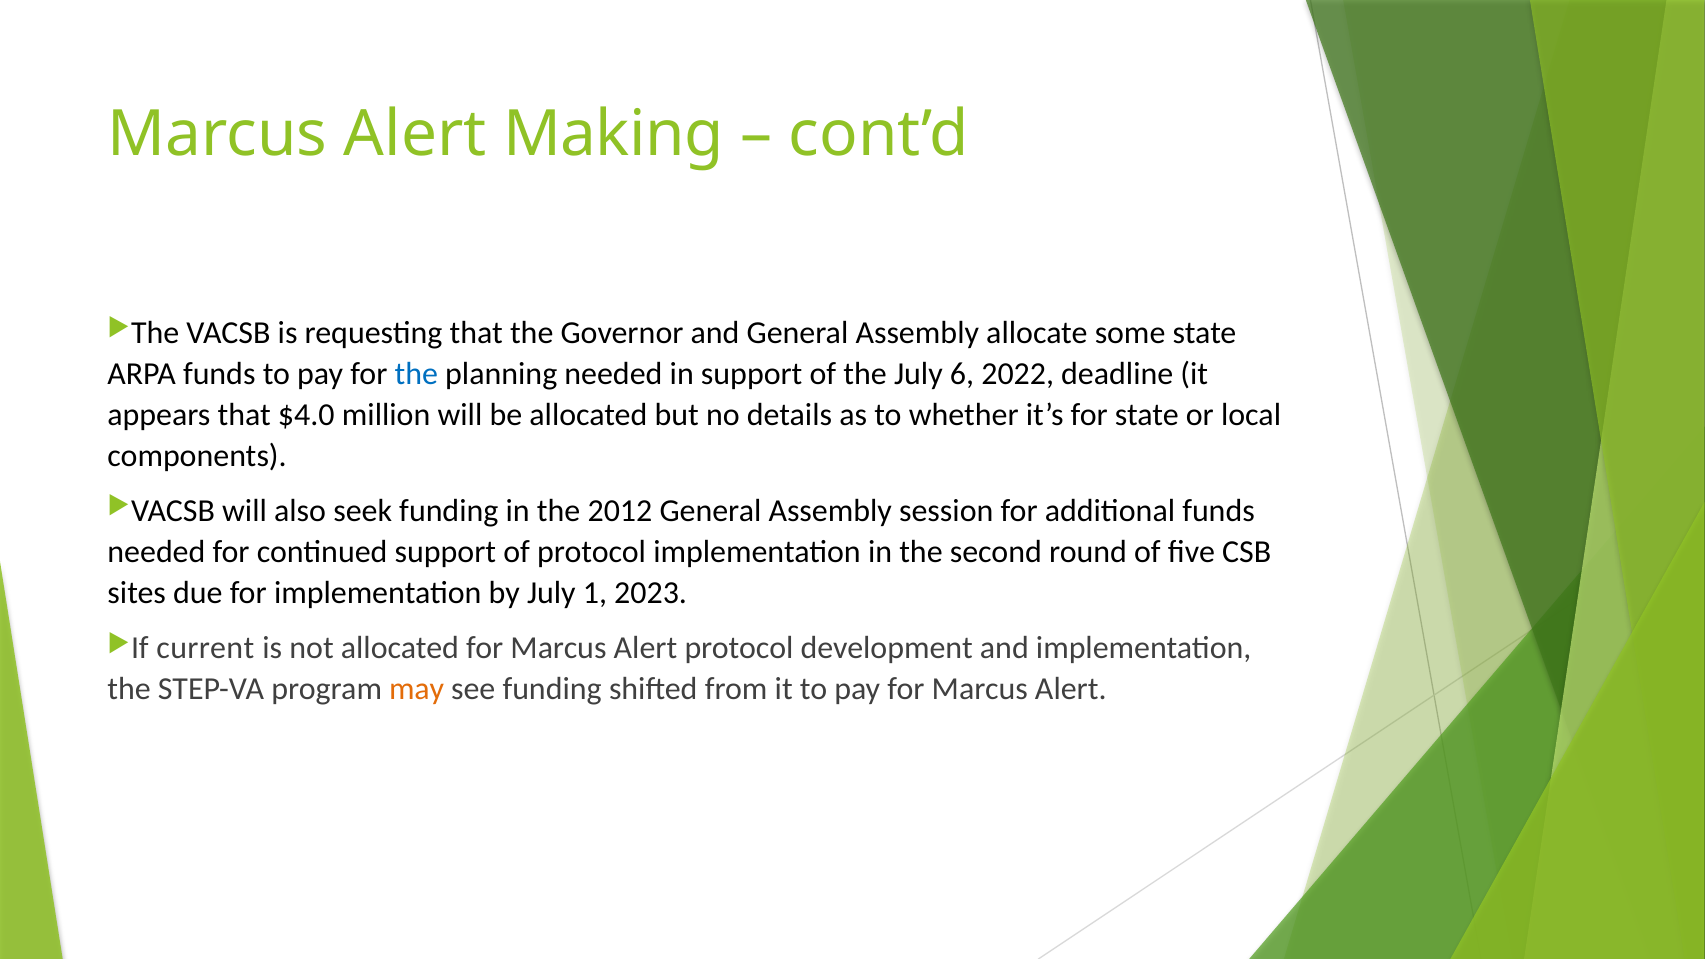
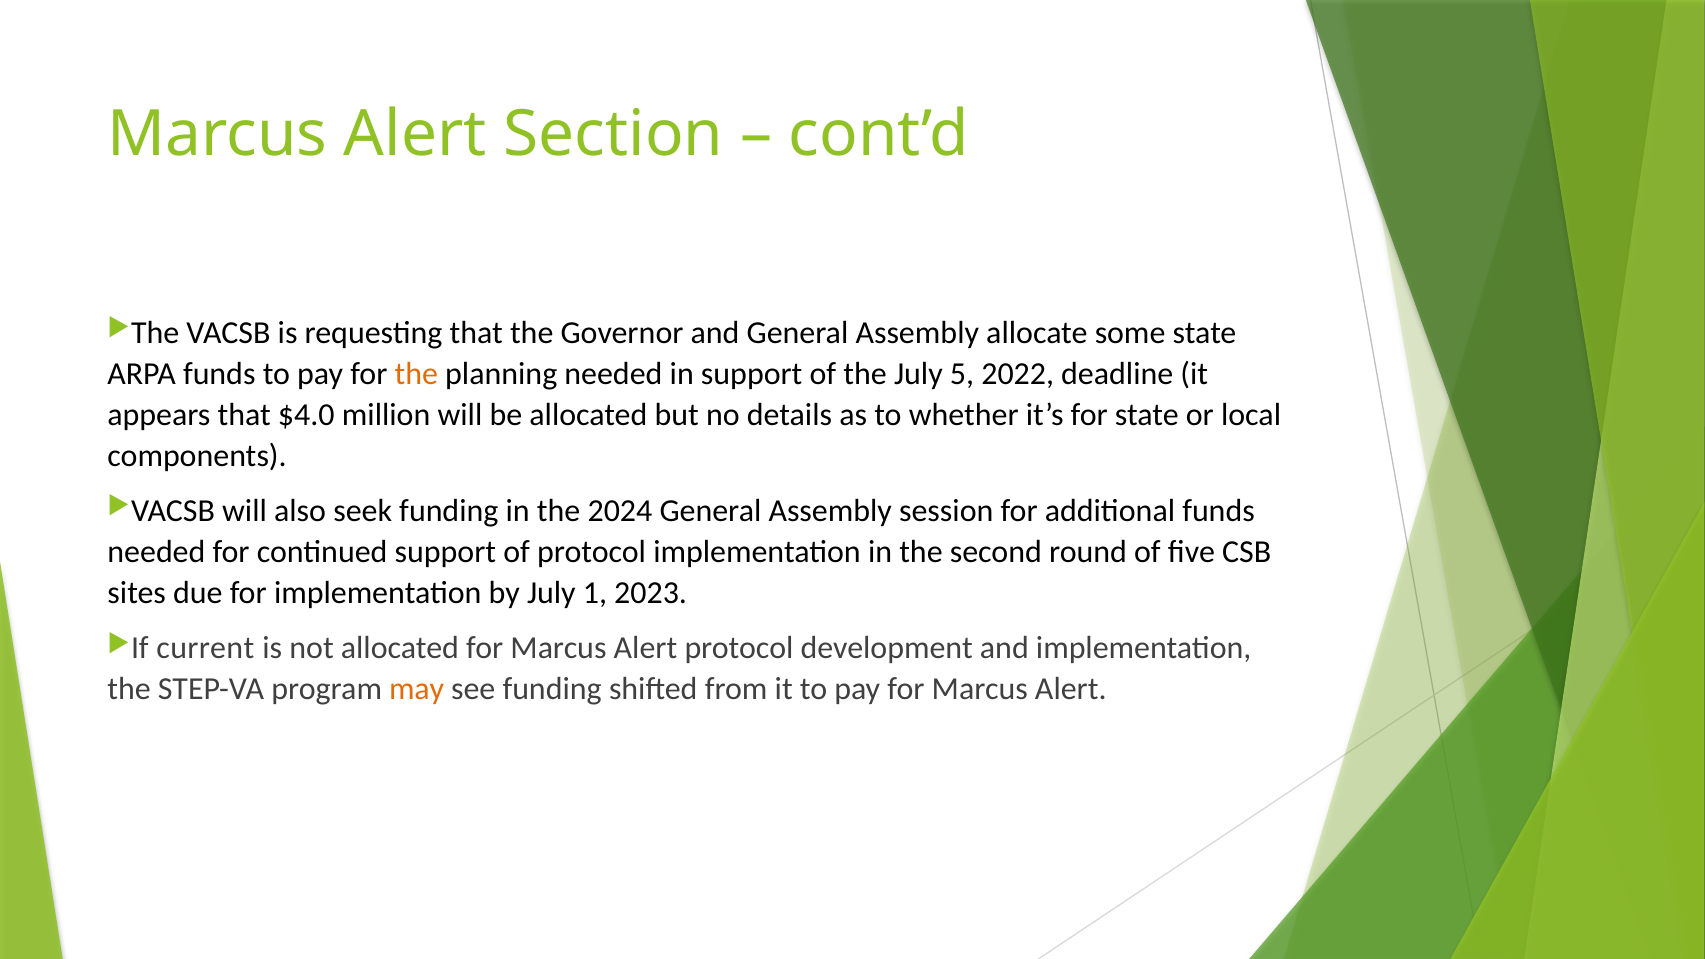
Making: Making -> Section
the at (416, 374) colour: blue -> orange
6: 6 -> 5
2012: 2012 -> 2024
